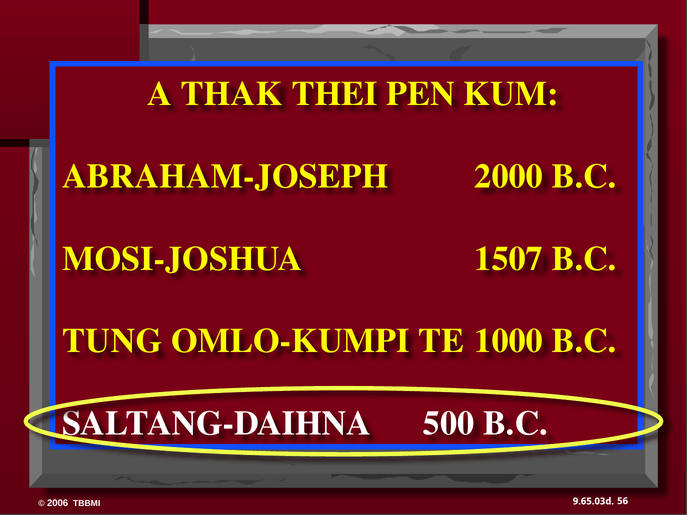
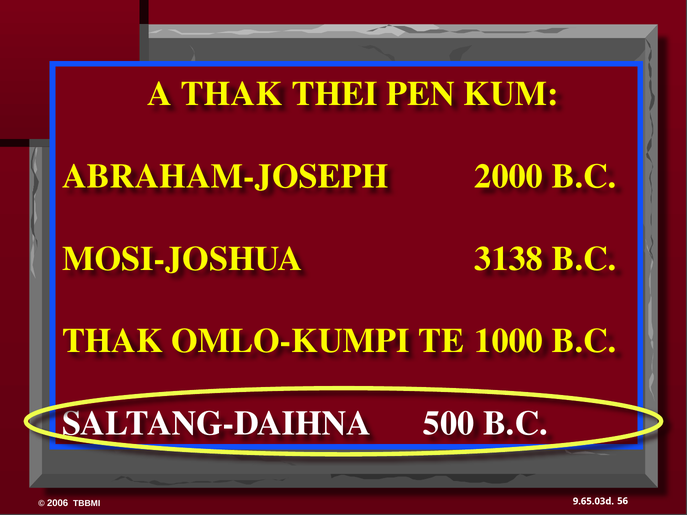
1507: 1507 -> 3138
TUNG at (112, 341): TUNG -> THAK
